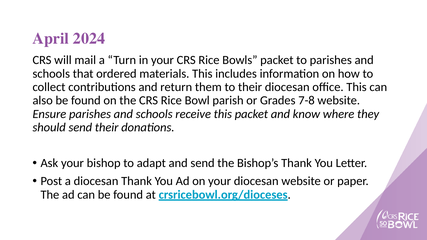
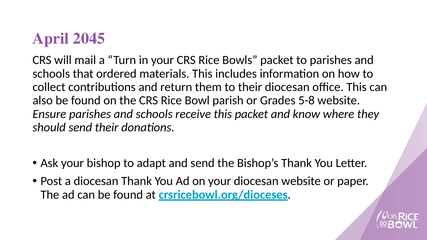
2024: 2024 -> 2045
7-8: 7-8 -> 5-8
